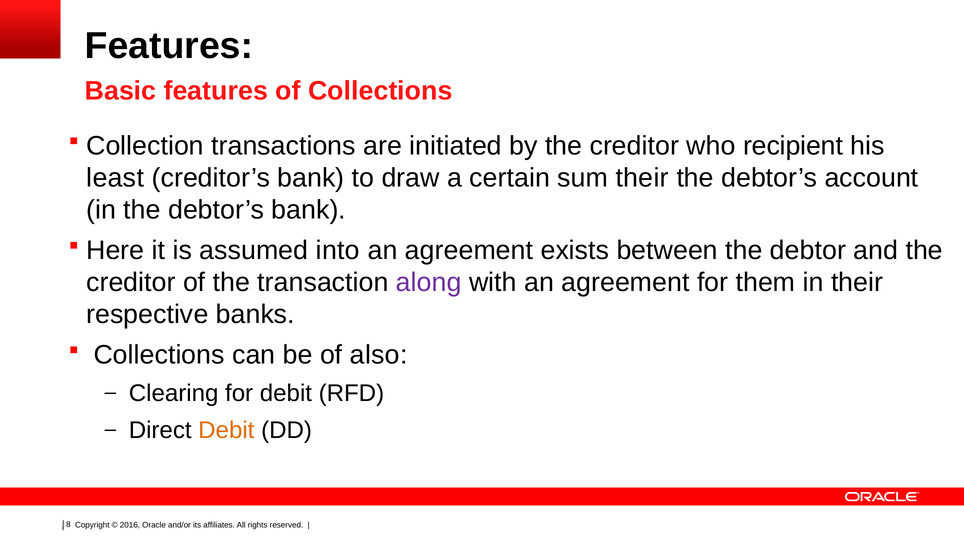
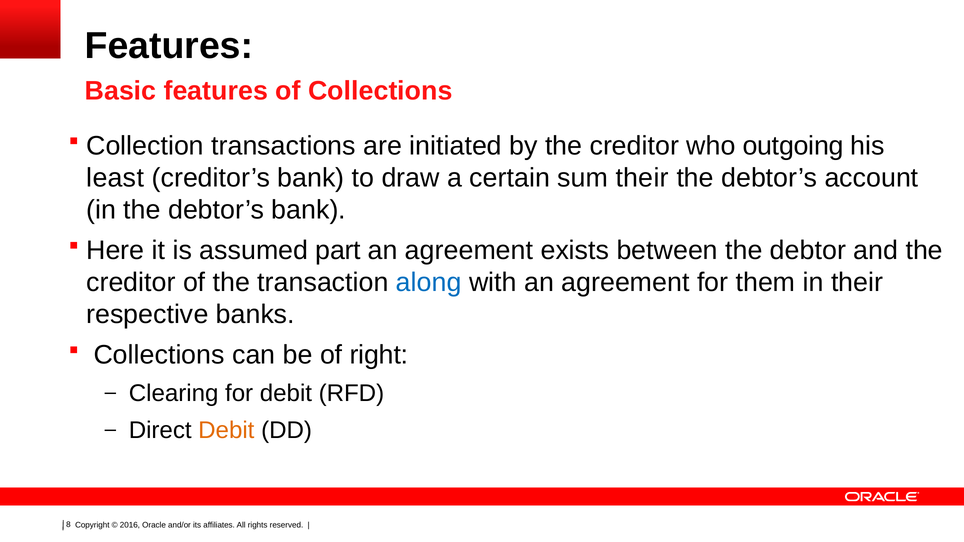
recipient: recipient -> outgoing
into: into -> part
along colour: purple -> blue
also: also -> right
